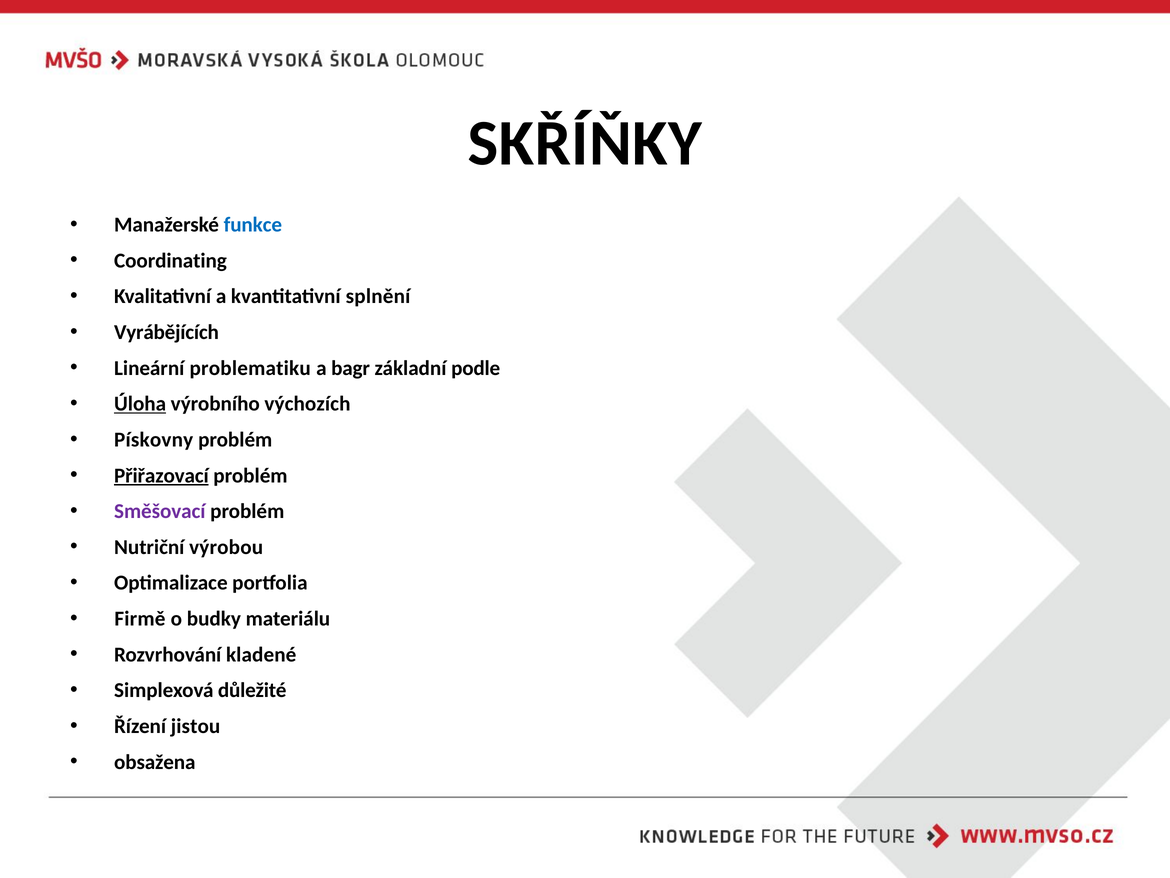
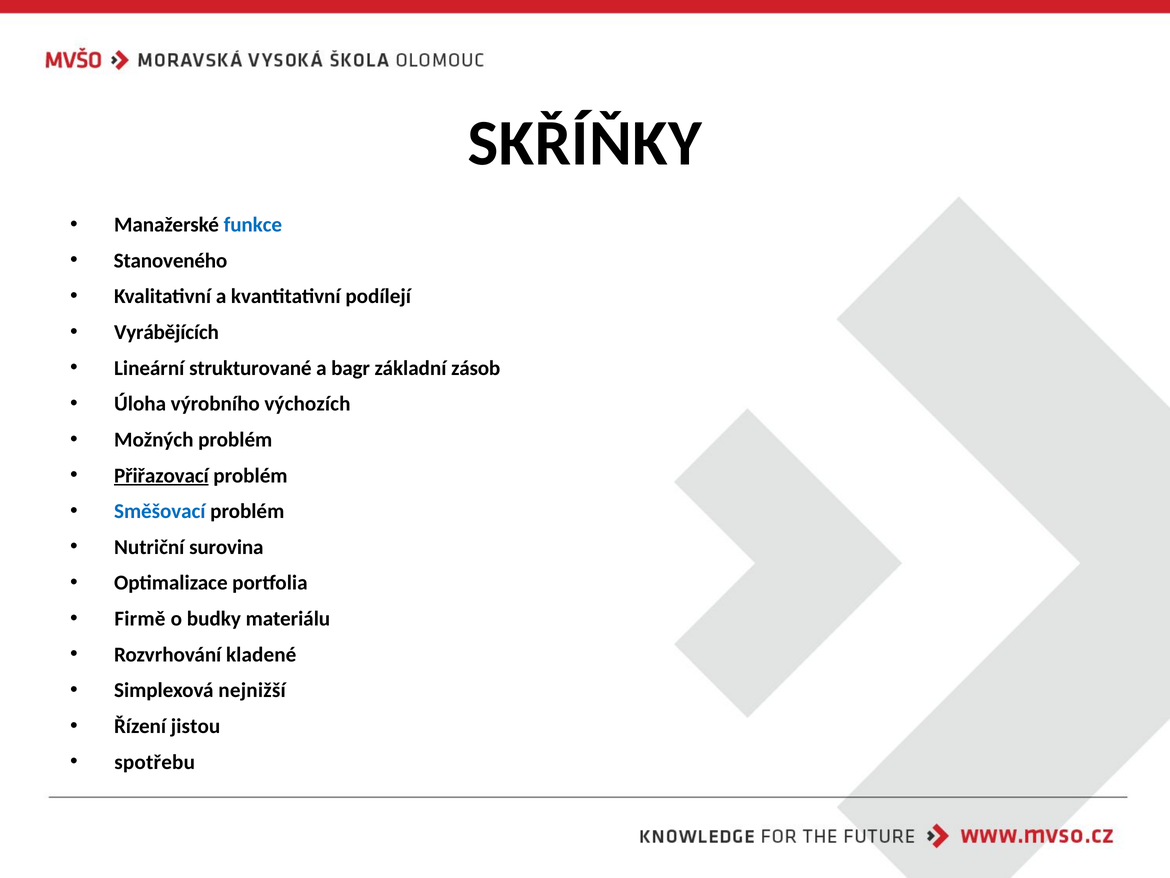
Coordinating: Coordinating -> Stanoveného
splnění: splnění -> podílejí
problematiku: problematiku -> strukturované
podle: podle -> zásob
Úloha underline: present -> none
Pískovny: Pískovny -> Možných
Směšovací colour: purple -> blue
výrobou: výrobou -> surovina
důležité: důležité -> nejnižší
obsažena: obsažena -> spotřebu
